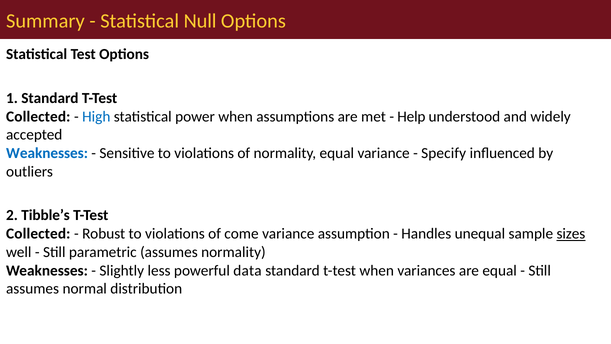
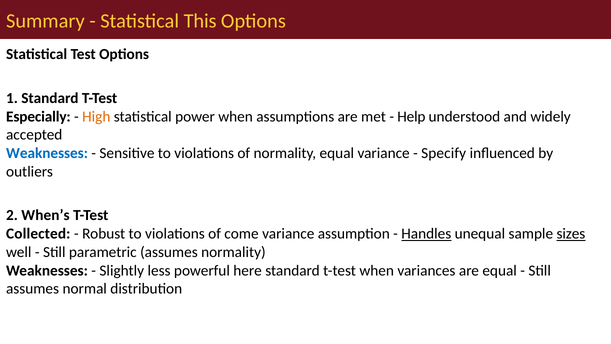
Null: Null -> This
Collected at (38, 116): Collected -> Especially
High colour: blue -> orange
Tibble’s: Tibble’s -> When’s
Handles underline: none -> present
data: data -> here
